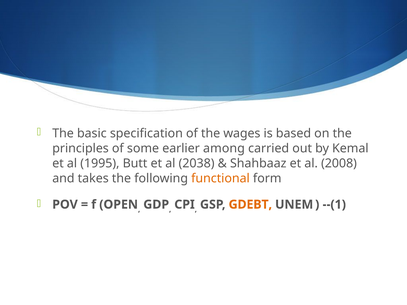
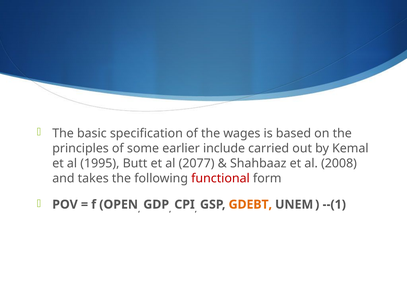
among: among -> include
2038: 2038 -> 2077
functional colour: orange -> red
